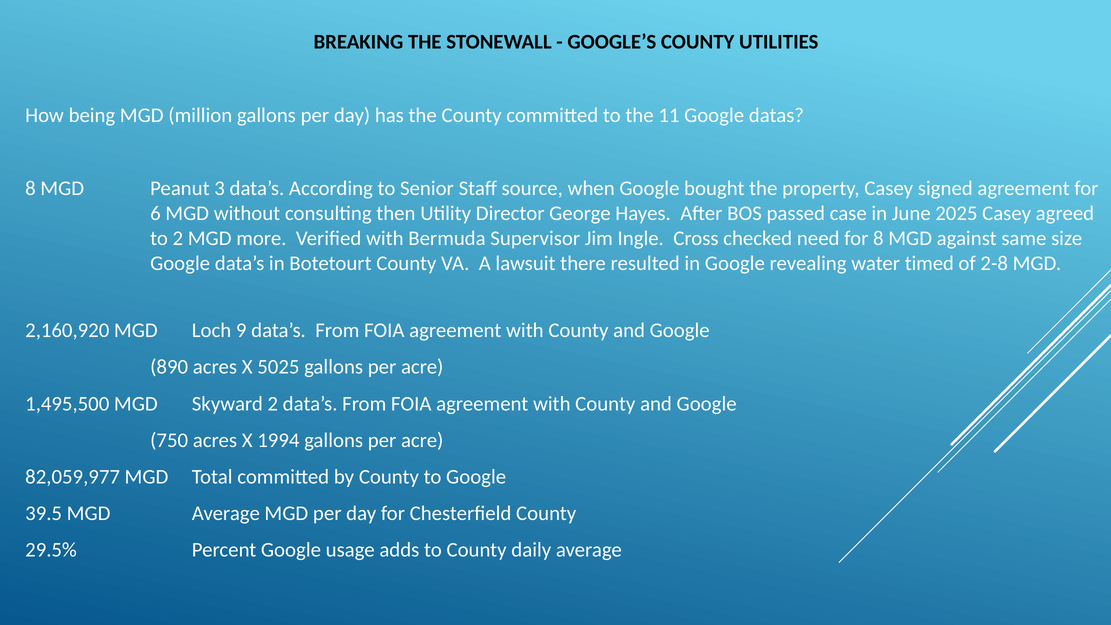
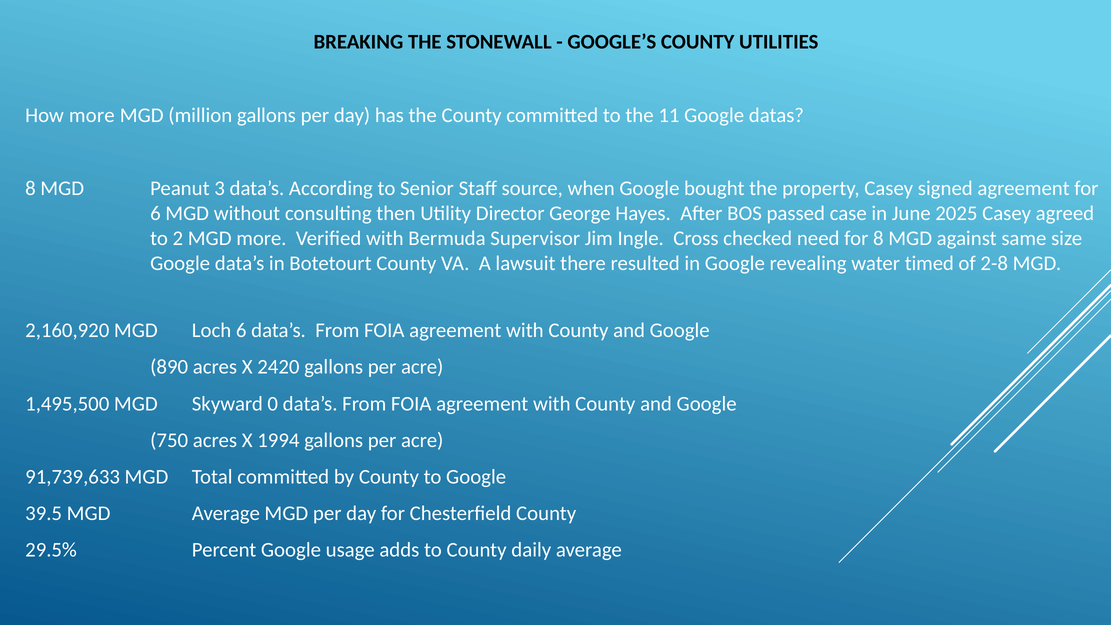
How being: being -> more
Loch 9: 9 -> 6
5025: 5025 -> 2420
Skyward 2: 2 -> 0
82,059,977: 82,059,977 -> 91,739,633
